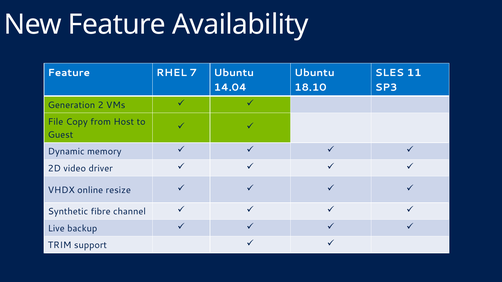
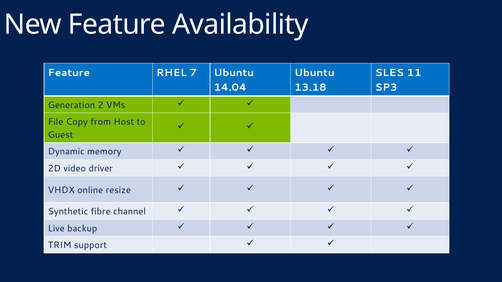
18.10: 18.10 -> 13.18
